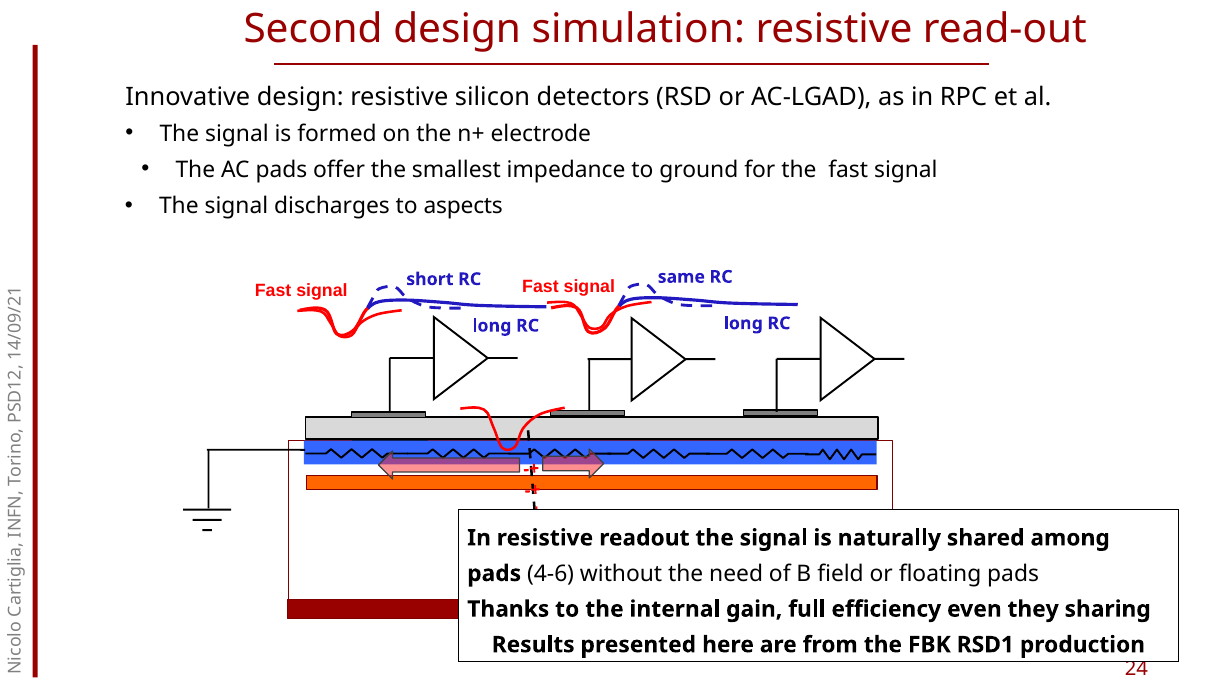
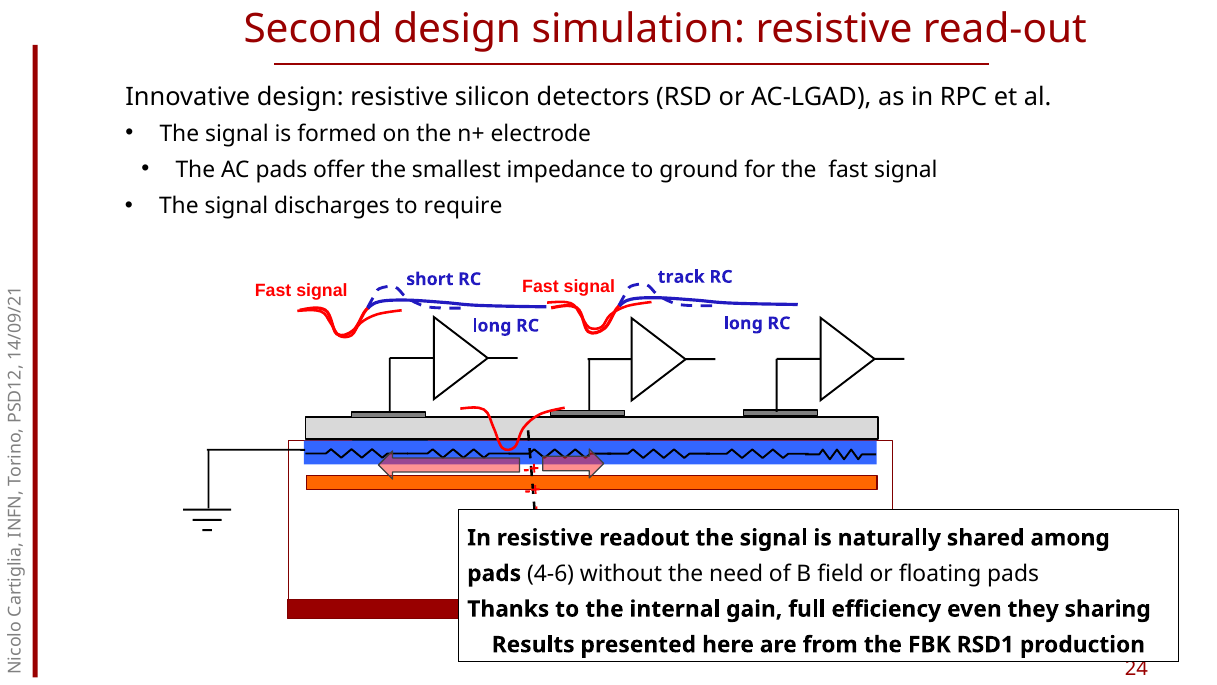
aspects: aspects -> require
same: same -> track
